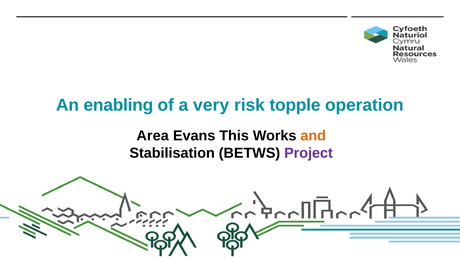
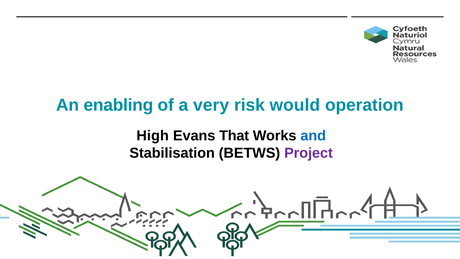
topple: topple -> would
Area: Area -> High
This: This -> That
and colour: orange -> blue
